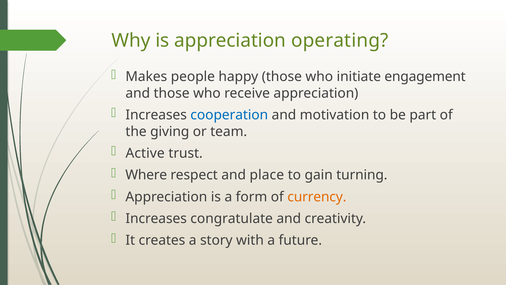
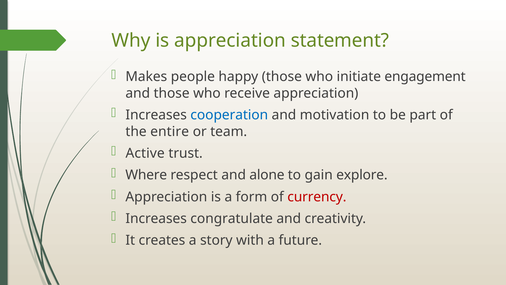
operating: operating -> statement
giving: giving -> entire
place: place -> alone
turning: turning -> explore
currency colour: orange -> red
